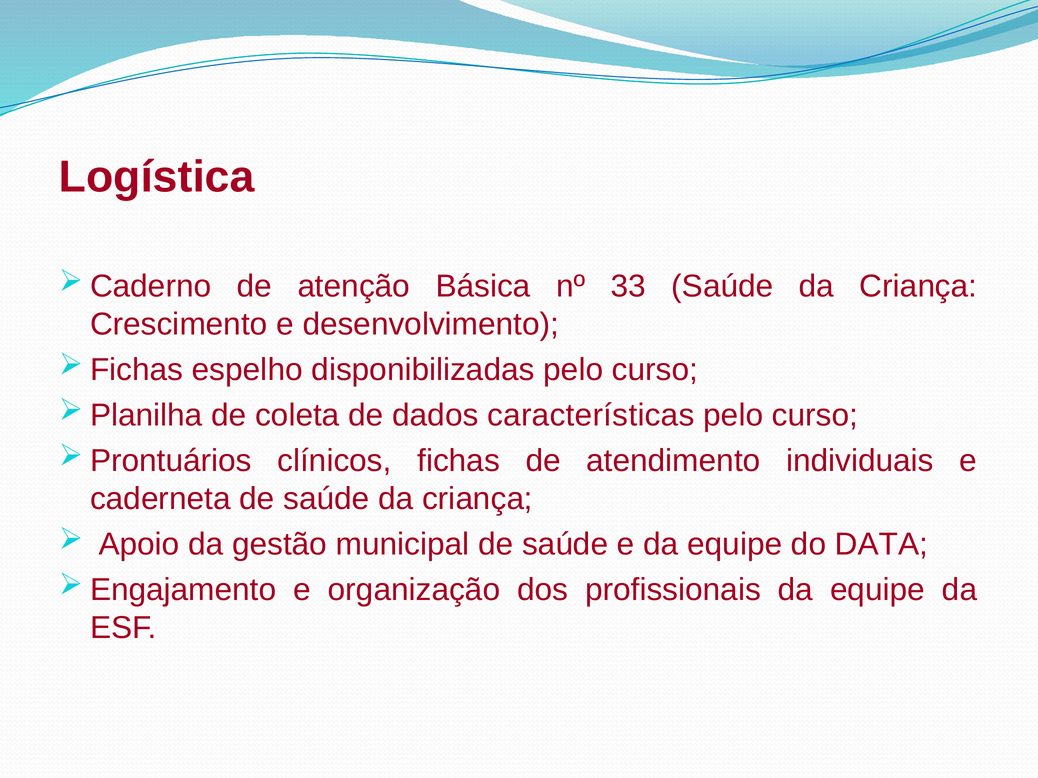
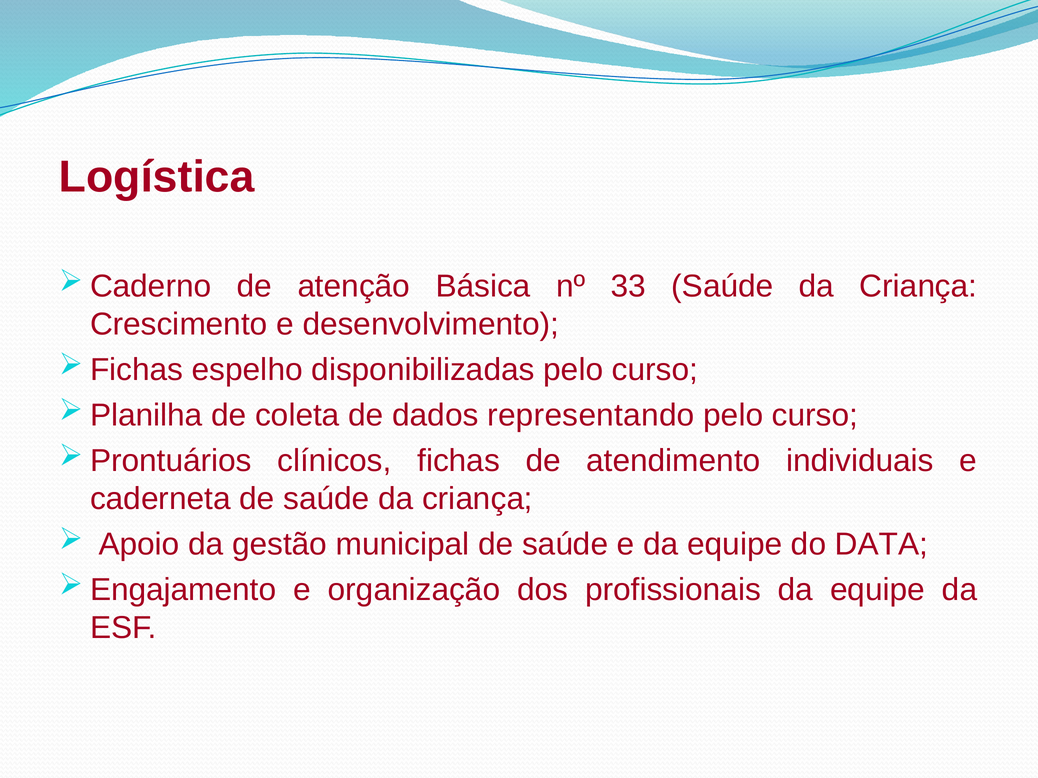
características: características -> representando
